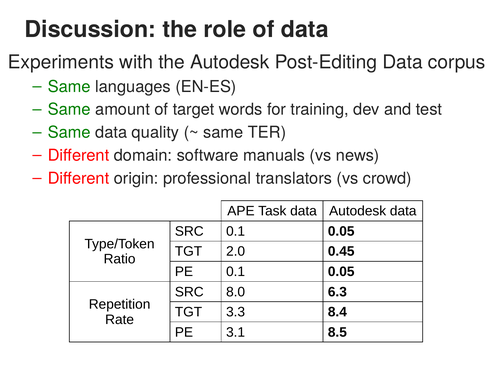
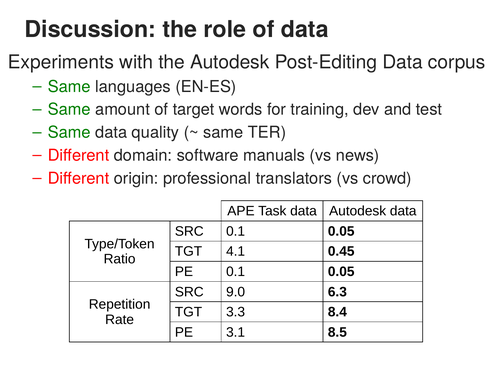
2.0: 2.0 -> 4.1
8.0: 8.0 -> 9.0
